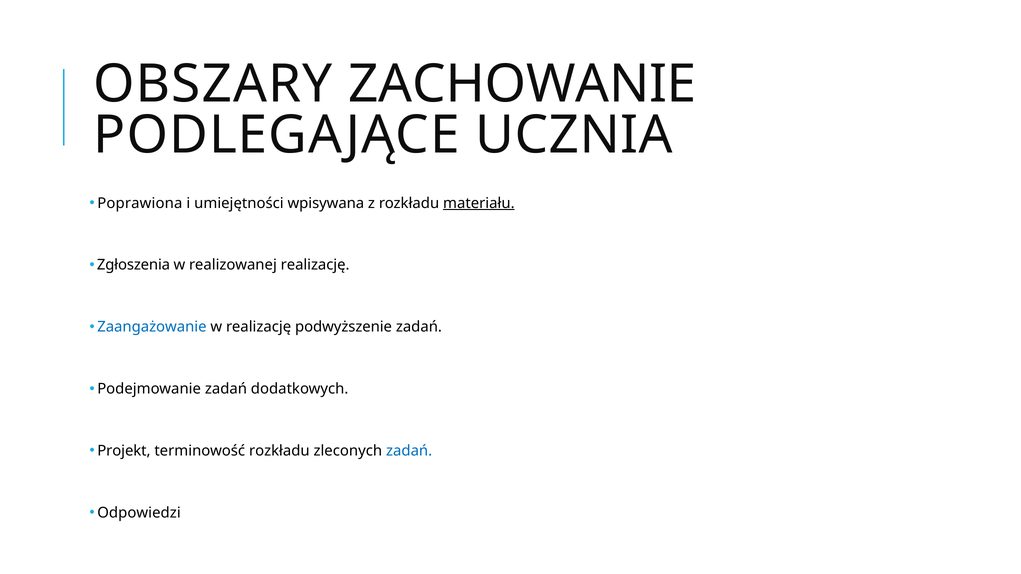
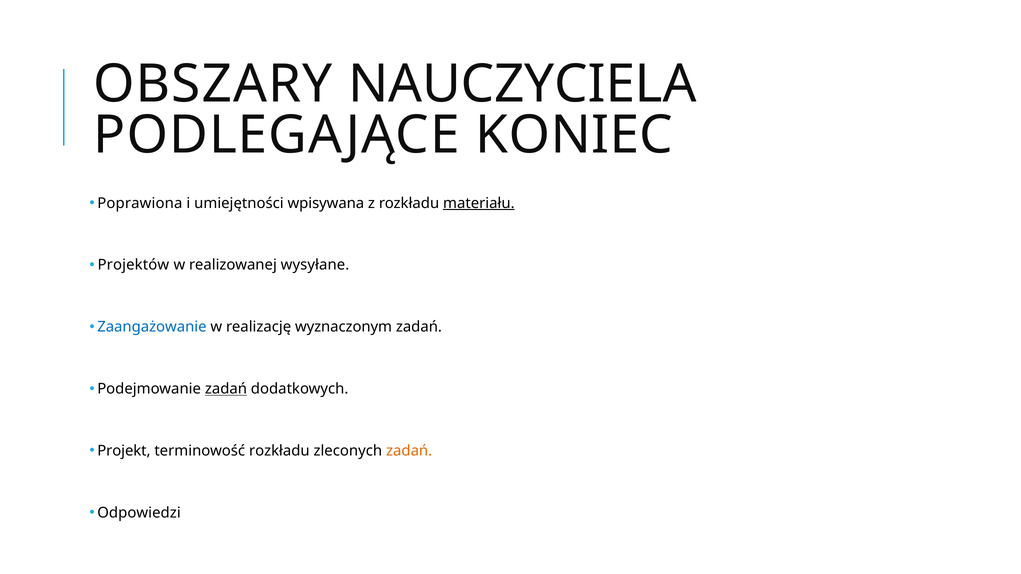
ZACHOWANIE: ZACHOWANIE -> NAUCZYCIELA
UCZNIA: UCZNIA -> KONIEC
Zgłoszenia: Zgłoszenia -> Projektów
realizowanej realizację: realizację -> wysyłane
podwyższenie: podwyższenie -> wyznaczonym
zadań at (226, 389) underline: none -> present
zadań at (409, 451) colour: blue -> orange
